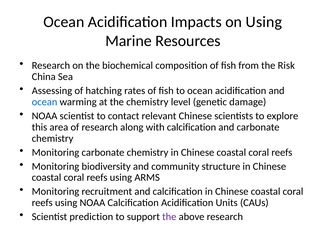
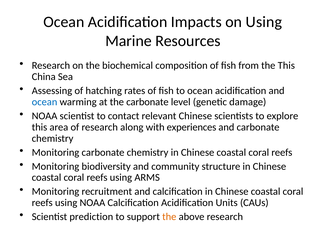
the Risk: Risk -> This
the chemistry: chemistry -> carbonate
with calcification: calcification -> experiences
the at (169, 217) colour: purple -> orange
